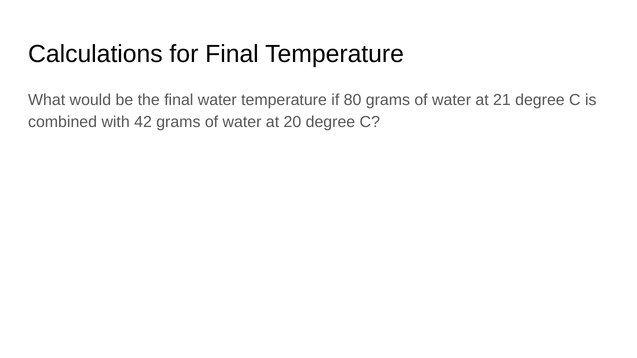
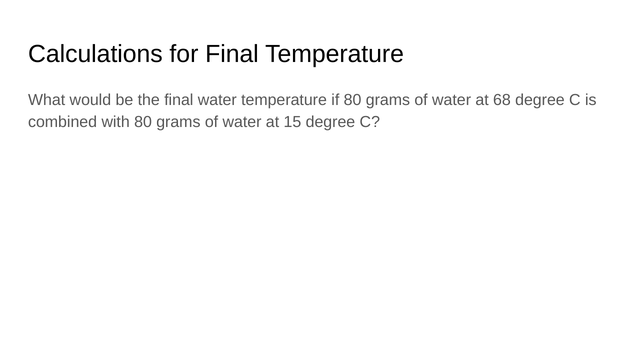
21: 21 -> 68
with 42: 42 -> 80
20: 20 -> 15
